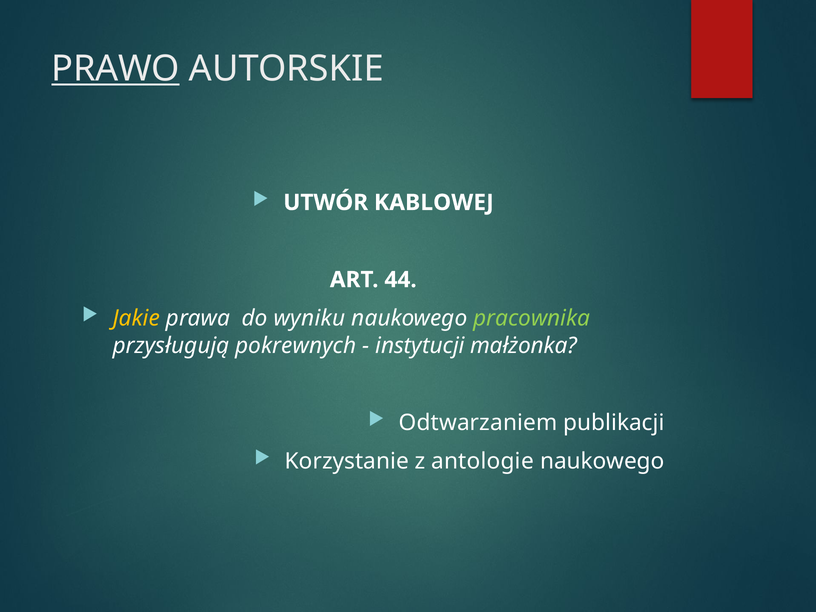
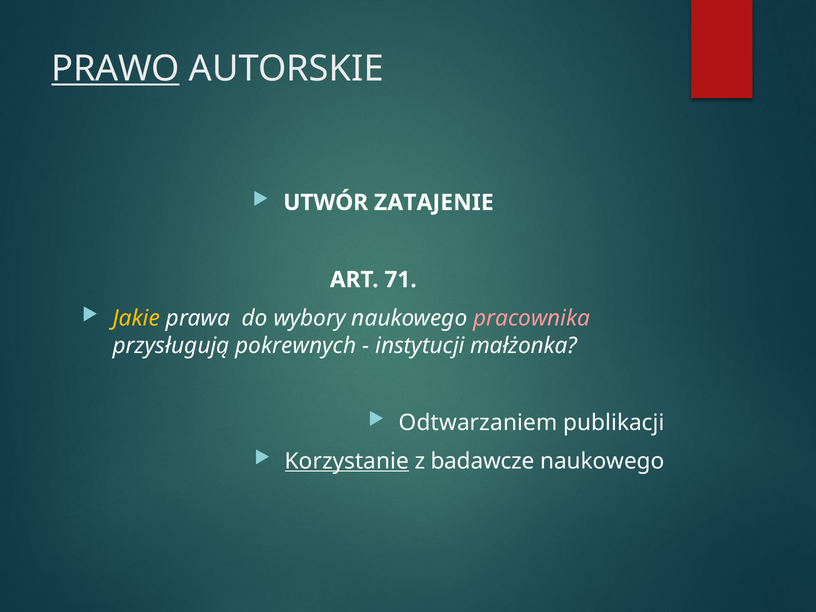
KABLOWEJ: KABLOWEJ -> ZATAJENIE
44: 44 -> 71
wyniku: wyniku -> wybory
pracownika colour: light green -> pink
Korzystanie underline: none -> present
antologie: antologie -> badawcze
